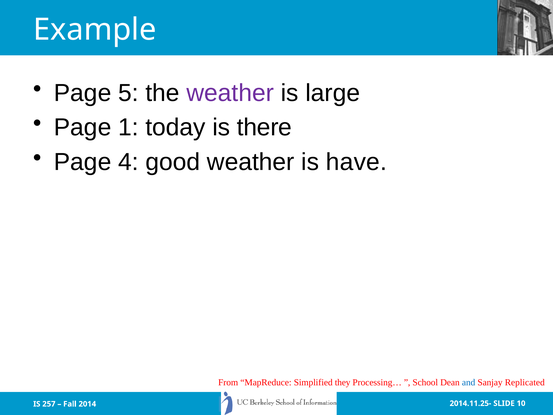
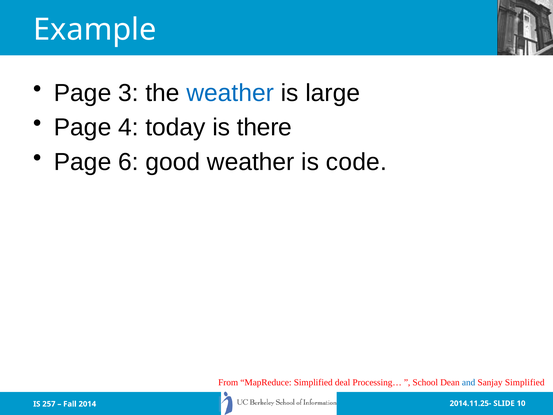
5: 5 -> 3
weather at (230, 93) colour: purple -> blue
1: 1 -> 4
4: 4 -> 6
have: have -> code
they: they -> deal
Sanjay Replicated: Replicated -> Simplified
